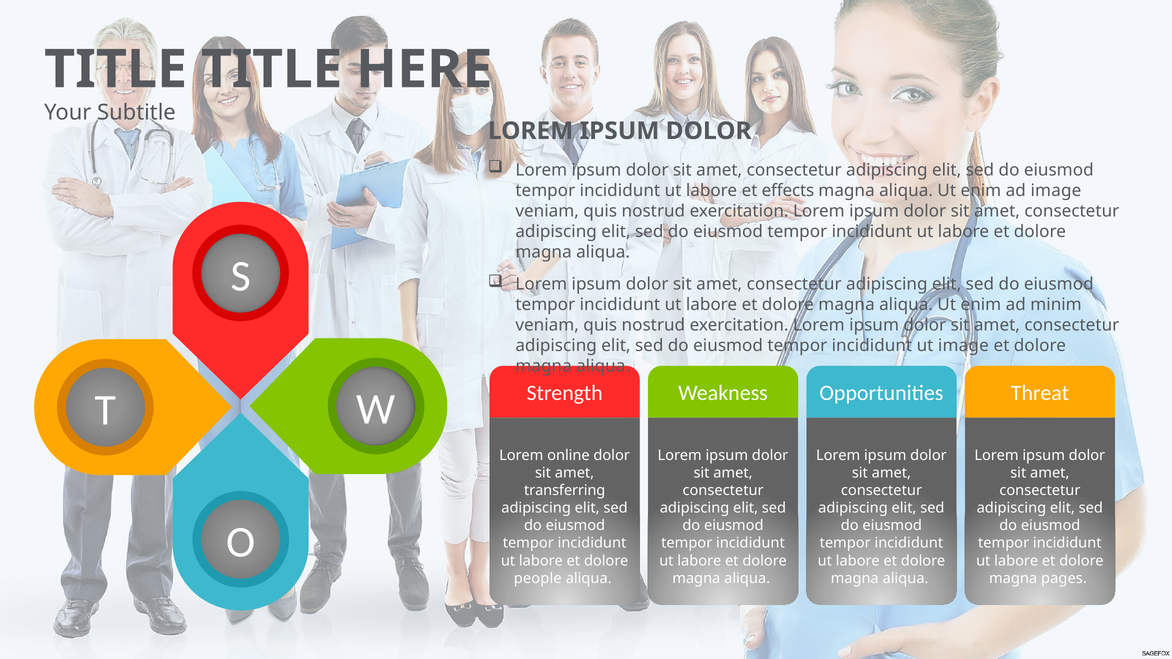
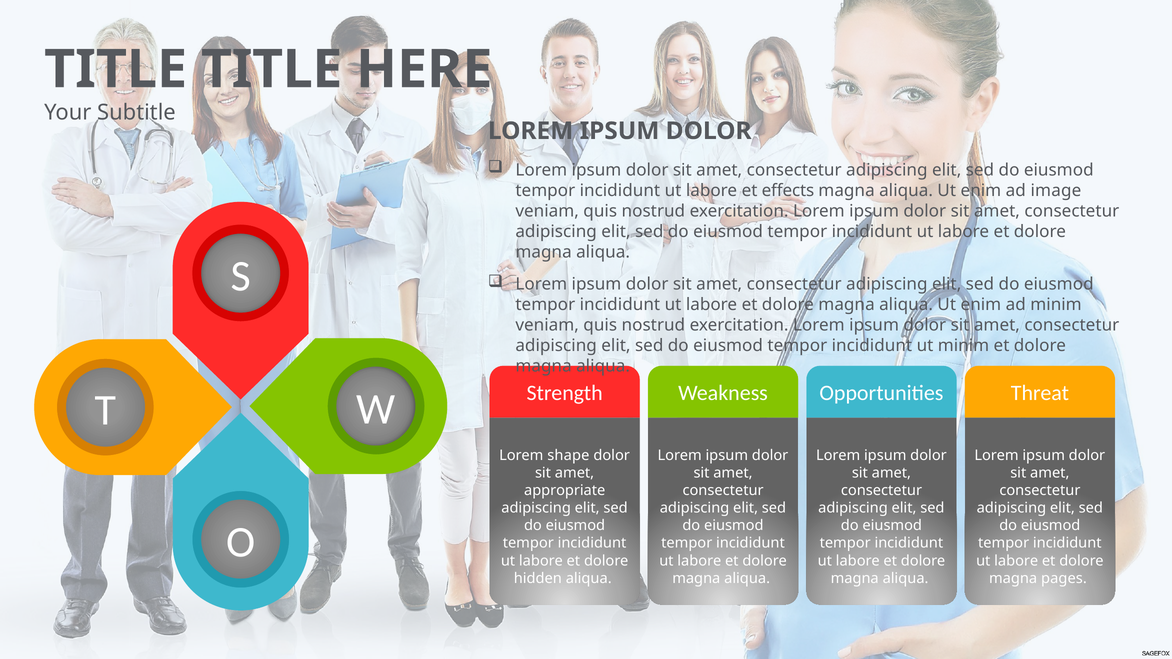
ut image: image -> minim
online: online -> shape
transferring: transferring -> appropriate
people: people -> hidden
